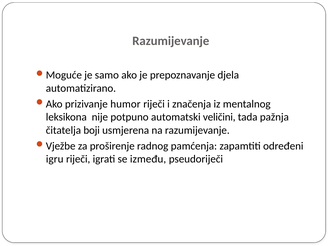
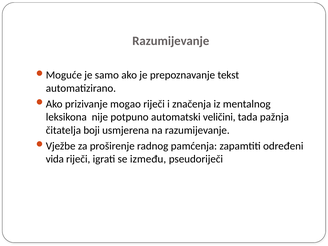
djela: djela -> tekst
humor: humor -> mogao
igru: igru -> vida
